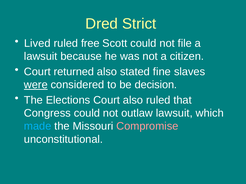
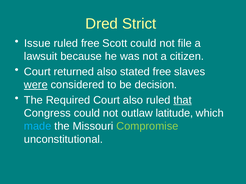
Lived: Lived -> Issue
stated fine: fine -> free
Elections: Elections -> Required
that underline: none -> present
outlaw lawsuit: lawsuit -> latitude
Compromise colour: pink -> light green
